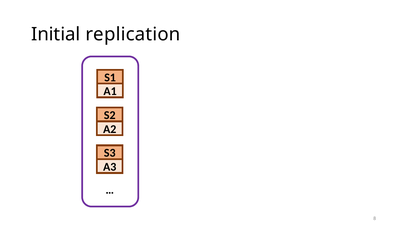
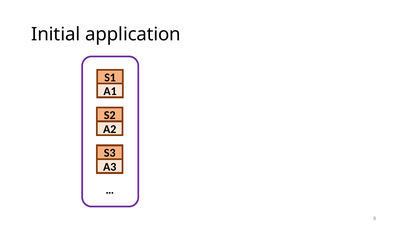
replication: replication -> application
